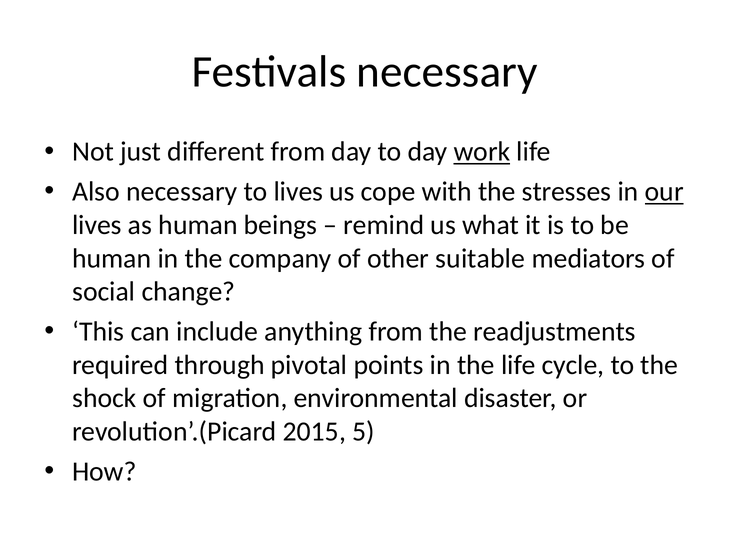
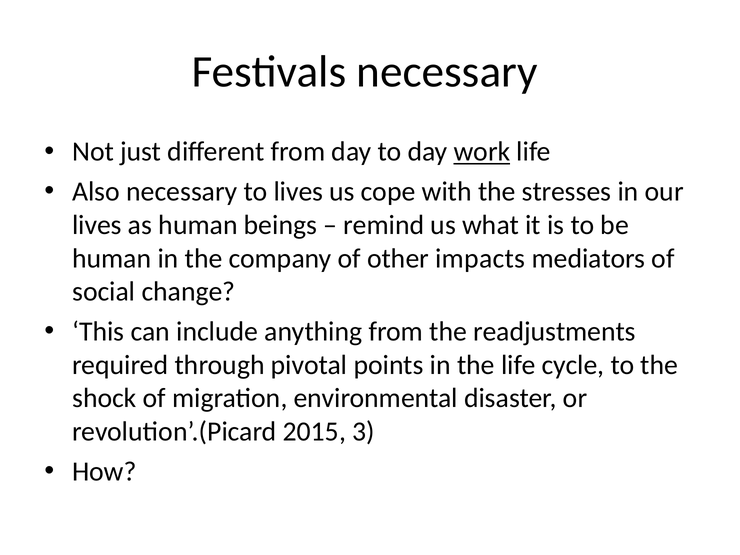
our underline: present -> none
suitable: suitable -> impacts
5: 5 -> 3
